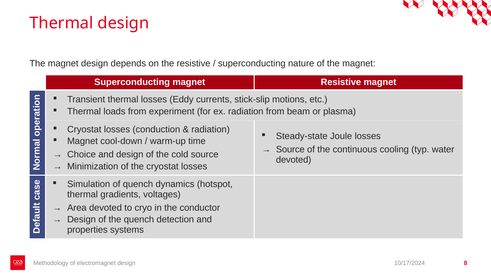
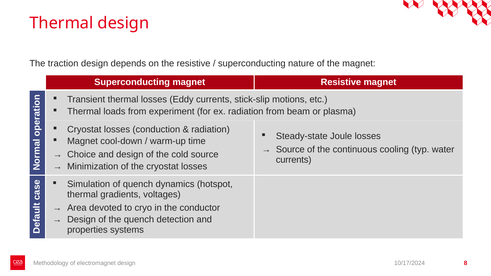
magnet at (63, 64): magnet -> traction
devoted at (294, 160): devoted -> currents
